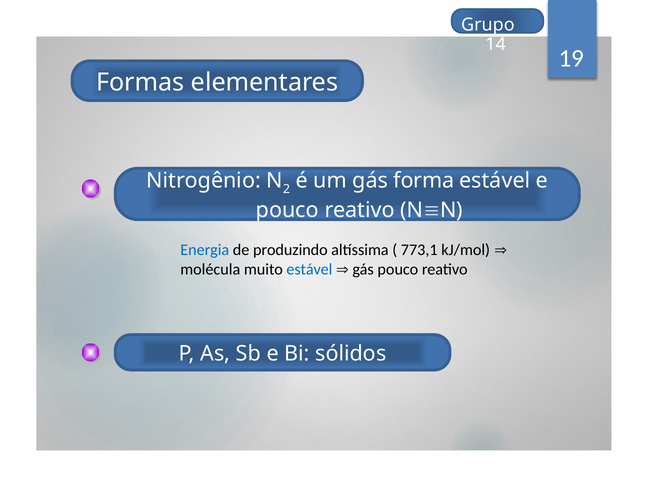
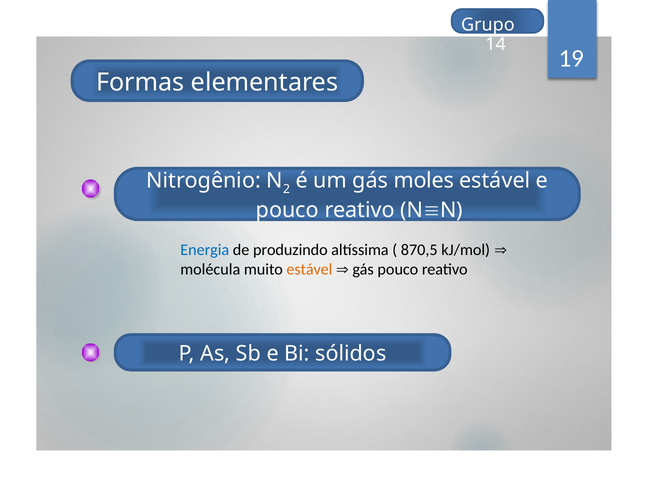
forma: forma -> moles
773,1: 773,1 -> 870,5
estável at (309, 269) colour: blue -> orange
